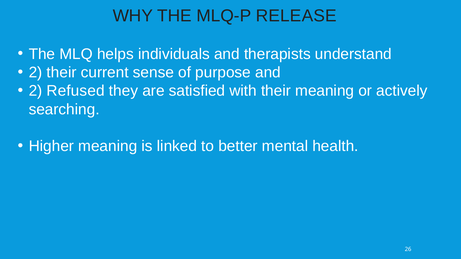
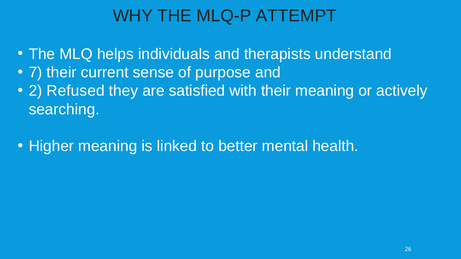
RELEASE: RELEASE -> ATTEMPT
2 at (36, 73): 2 -> 7
